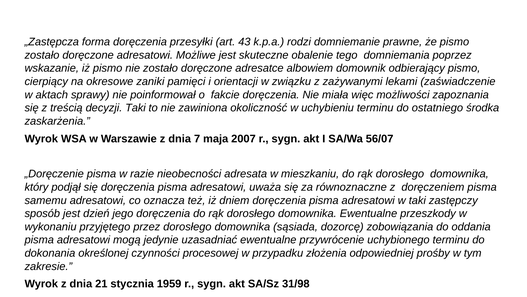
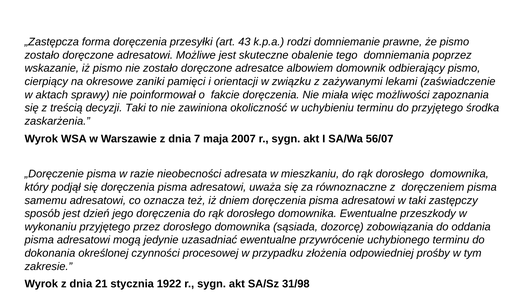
do ostatniego: ostatniego -> przyjętego
1959: 1959 -> 1922
